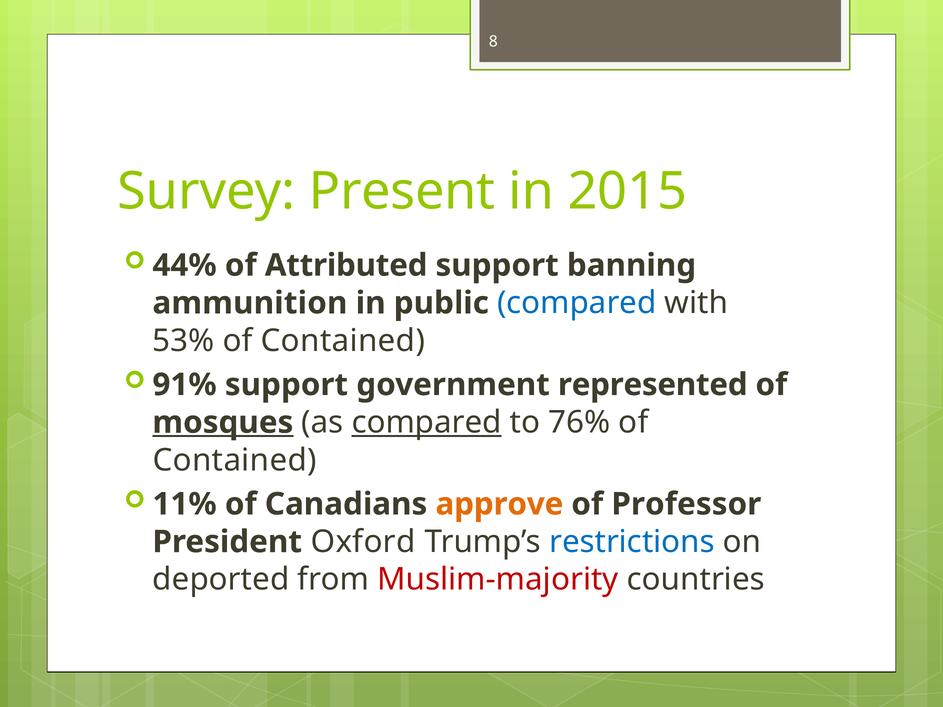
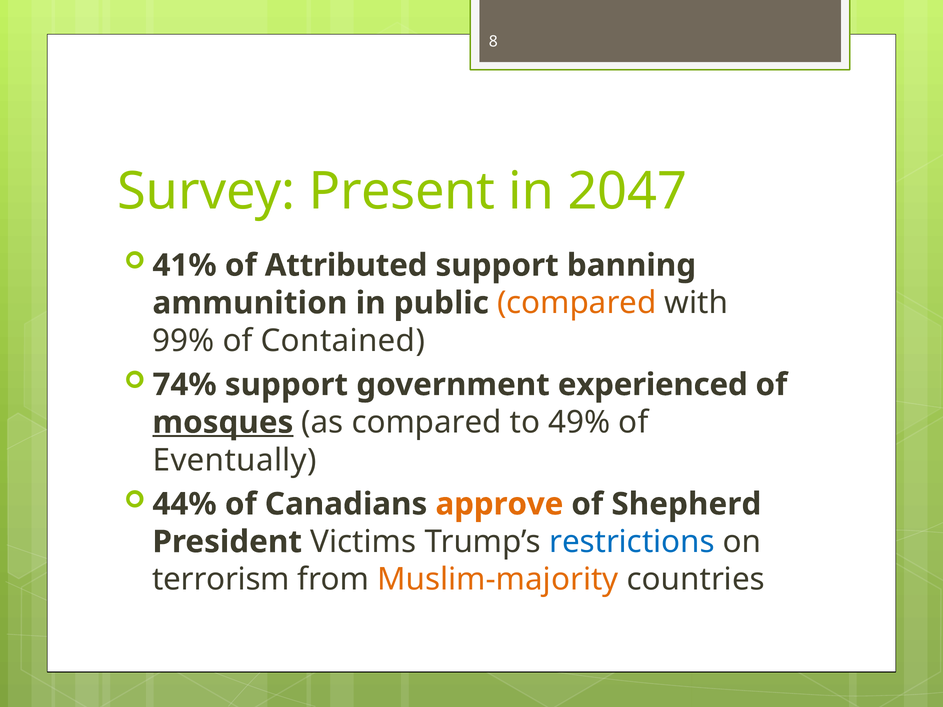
2015: 2015 -> 2047
44%: 44% -> 41%
compared at (577, 303) colour: blue -> orange
53%: 53% -> 99%
91%: 91% -> 74%
represented: represented -> experienced
compared at (427, 423) underline: present -> none
76%: 76% -> 49%
Contained at (235, 460): Contained -> Eventually
11%: 11% -> 44%
Professor: Professor -> Shepherd
Oxford: Oxford -> Victims
deported: deported -> terrorism
Muslim-majority colour: red -> orange
